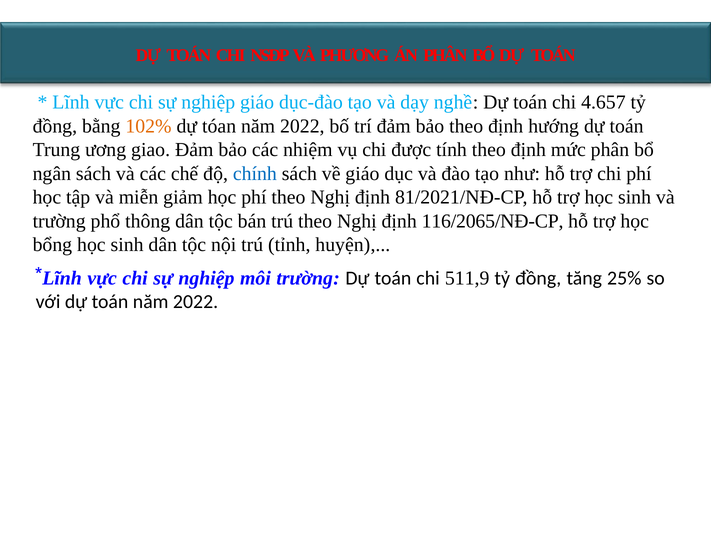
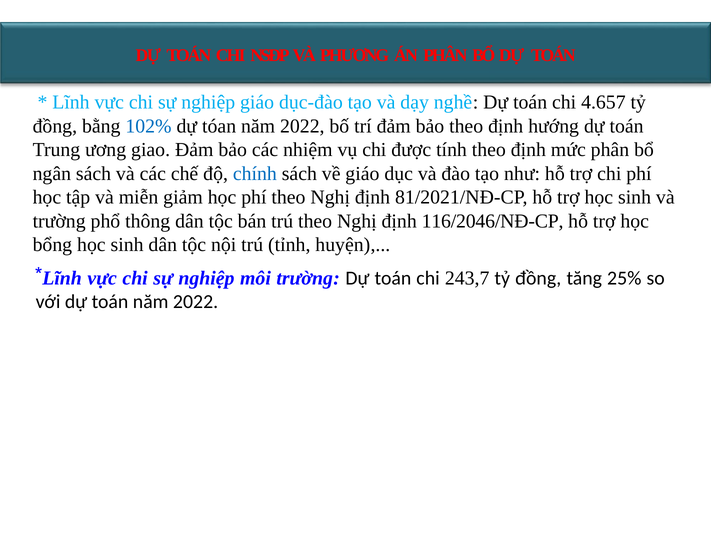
102% colour: orange -> blue
116/2065/NĐ-CP: 116/2065/NĐ-CP -> 116/2046/NĐ-CP
511,9: 511,9 -> 243,7
